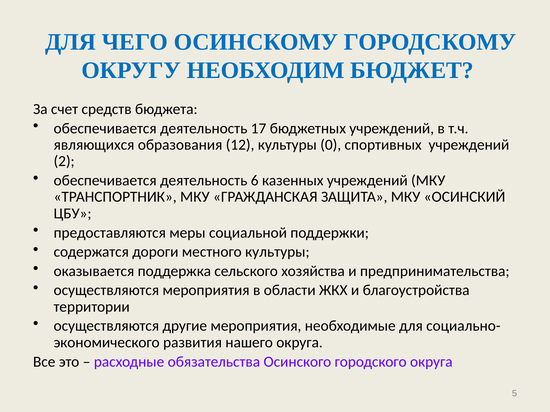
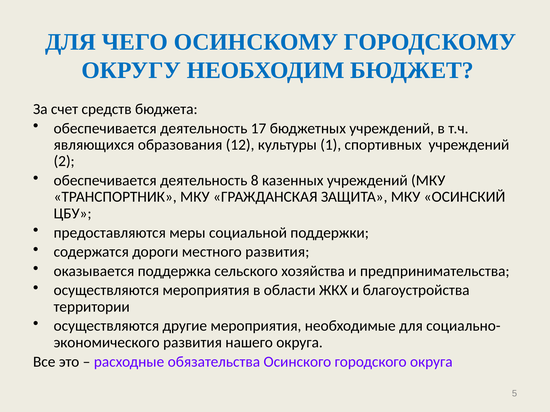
0: 0 -> 1
6: 6 -> 8
местного культуры: культуры -> развития
